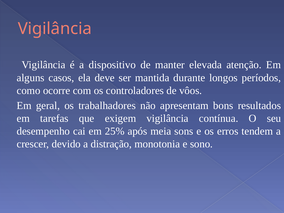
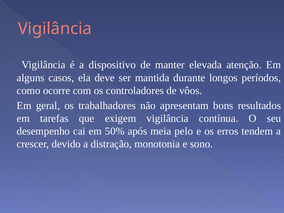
25%: 25% -> 50%
sons: sons -> pelo
